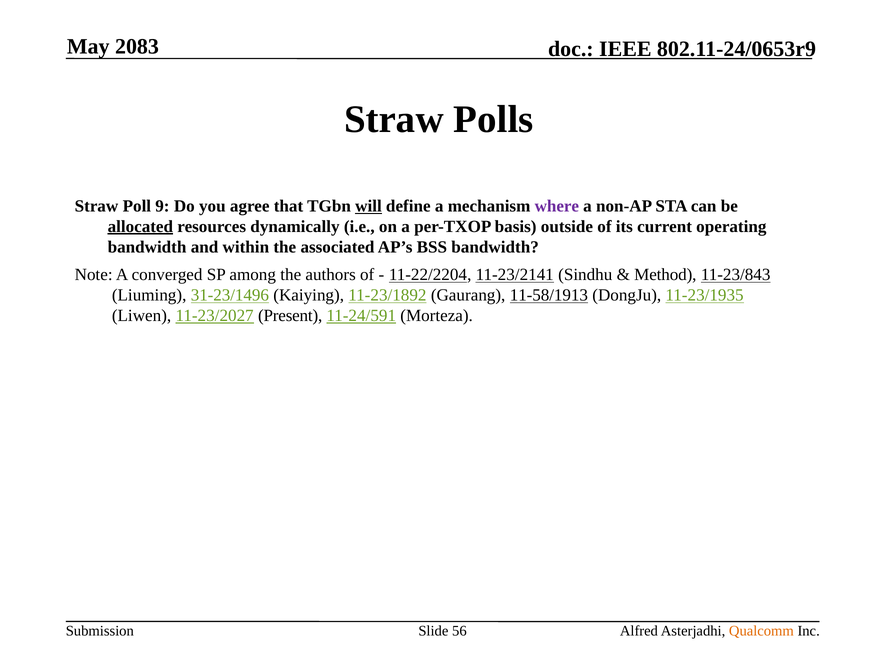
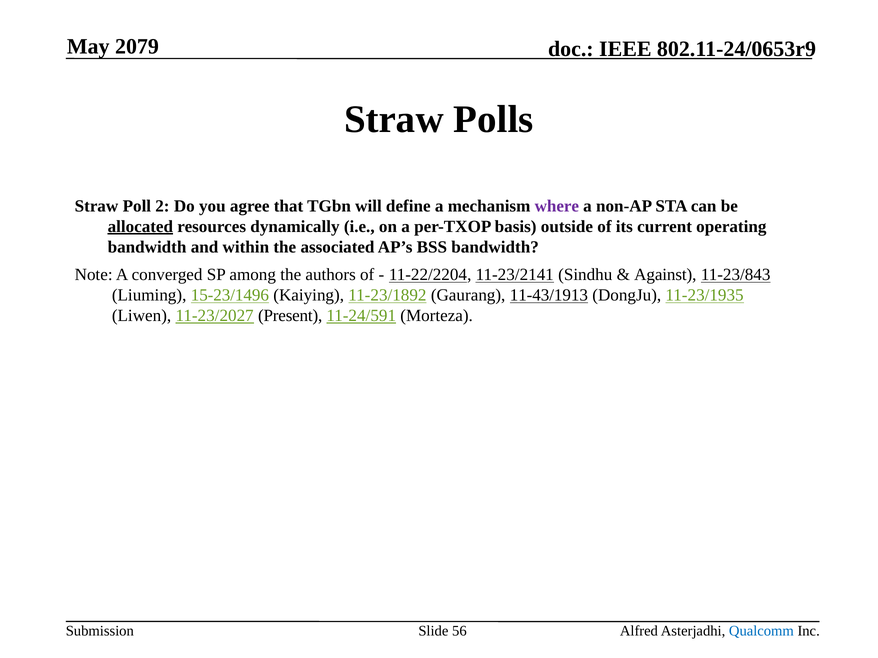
2083: 2083 -> 2079
9: 9 -> 2
will underline: present -> none
Method: Method -> Against
31-23/1496: 31-23/1496 -> 15-23/1496
11-58/1913: 11-58/1913 -> 11-43/1913
Qualcomm colour: orange -> blue
